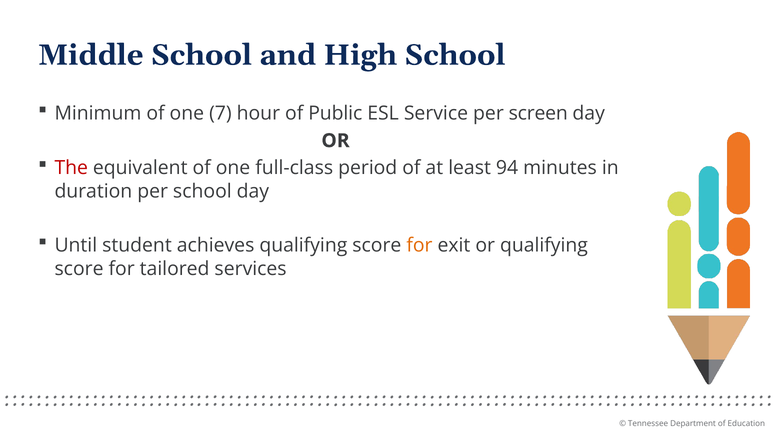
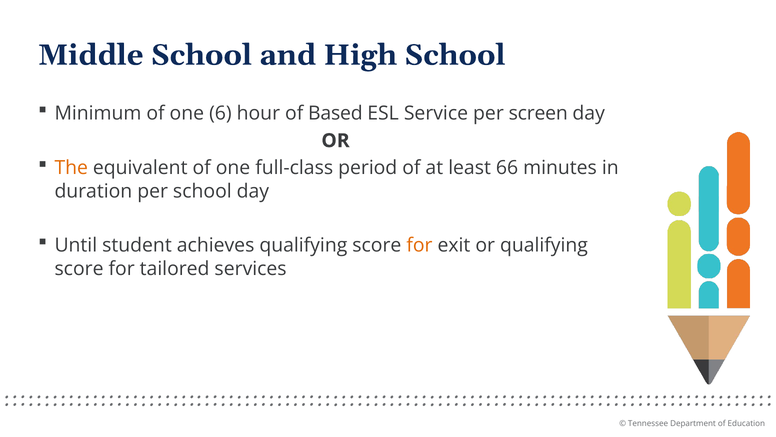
7: 7 -> 6
Public: Public -> Based
The colour: red -> orange
94: 94 -> 66
